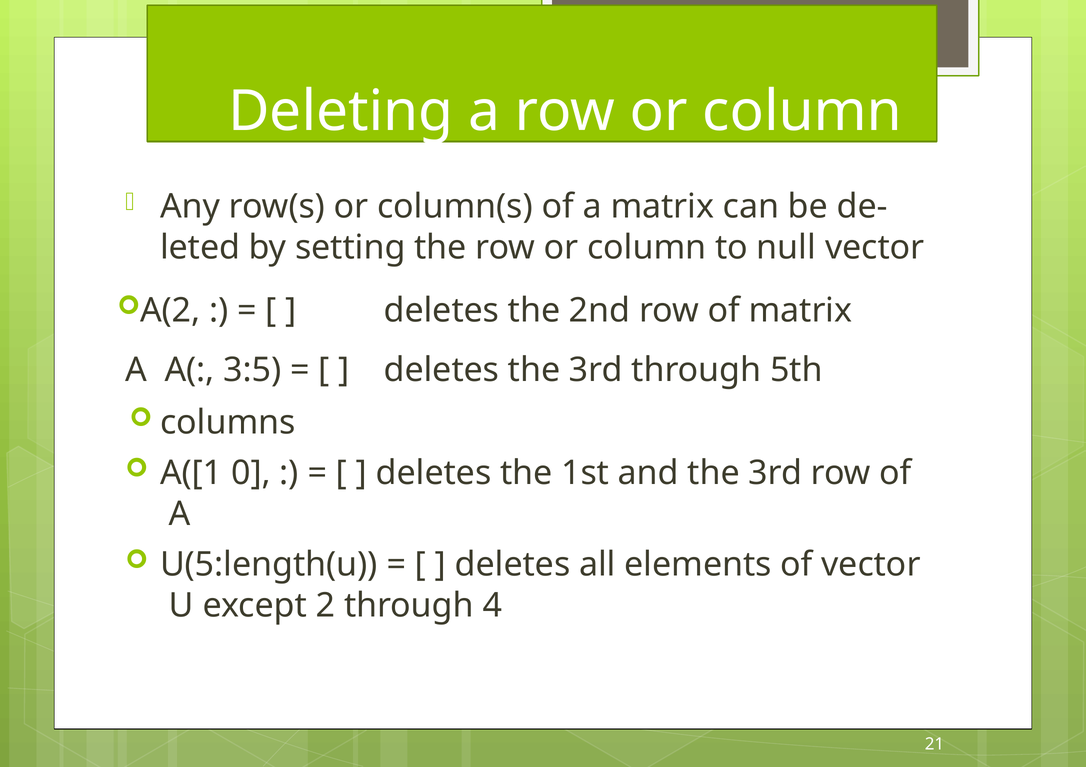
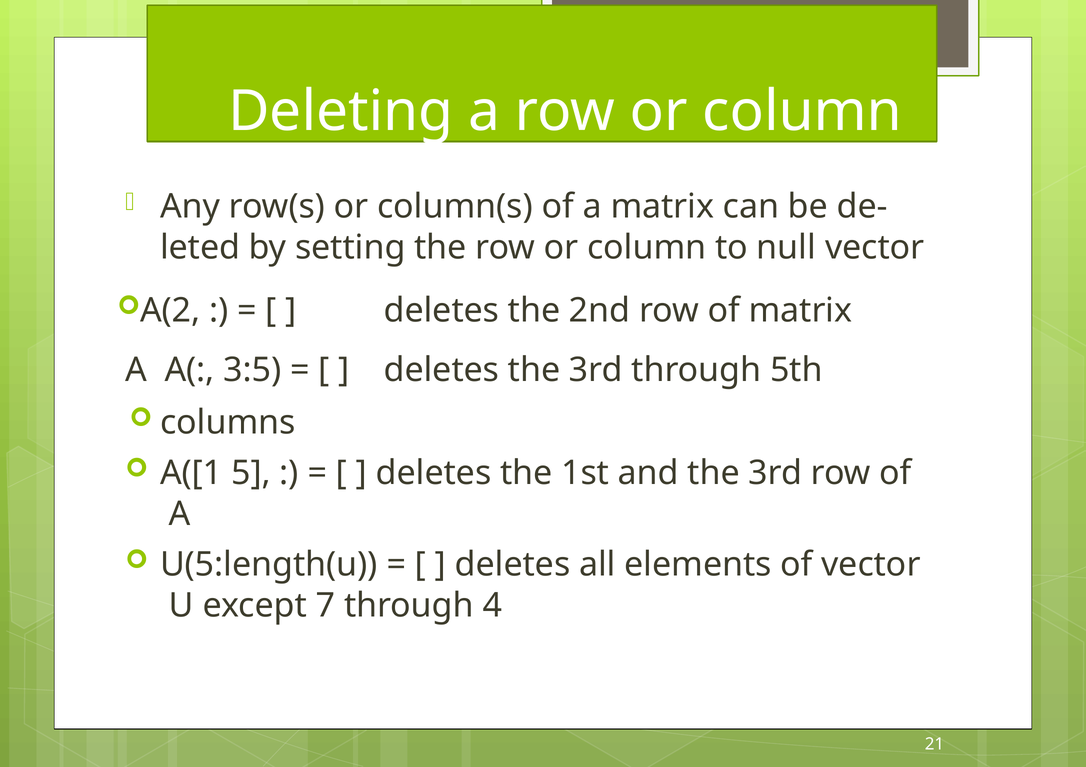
0: 0 -> 5
2: 2 -> 7
